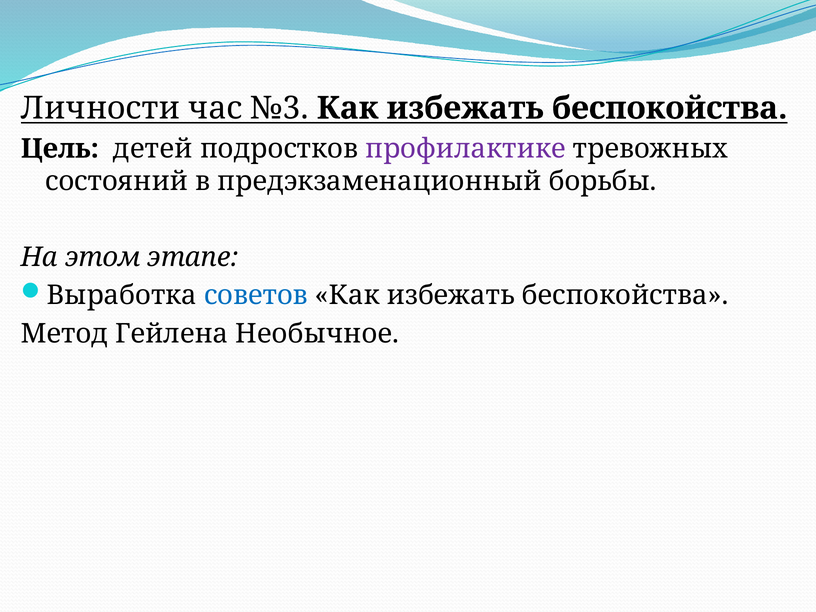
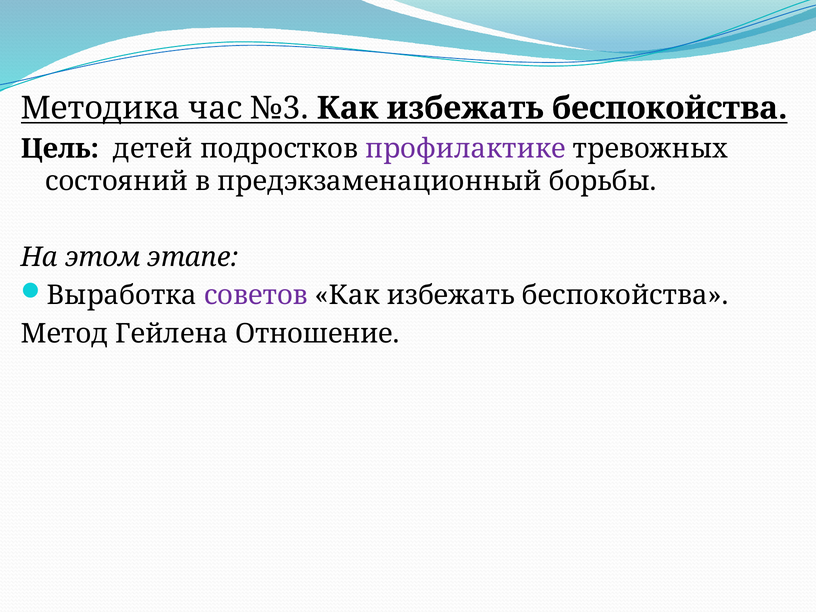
Личности: Личности -> Методика
советов colour: blue -> purple
Необычное: Необычное -> Отношение
